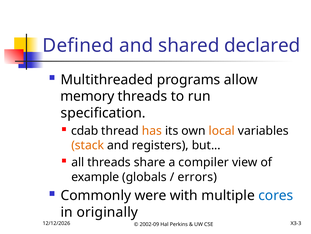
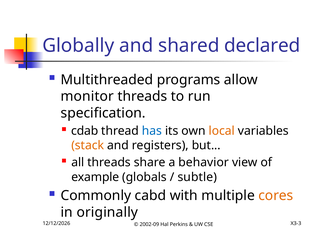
Defined: Defined -> Globally
memory: memory -> monitor
has colour: orange -> blue
compiler: compiler -> behavior
errors: errors -> subtle
were: were -> cabd
cores colour: blue -> orange
